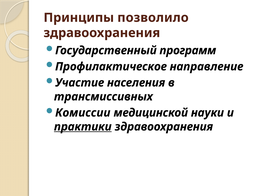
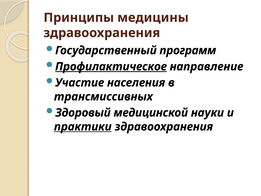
позволило: позволило -> медицины
Профилактическое underline: none -> present
Комиссии: Комиссии -> Здоровый
